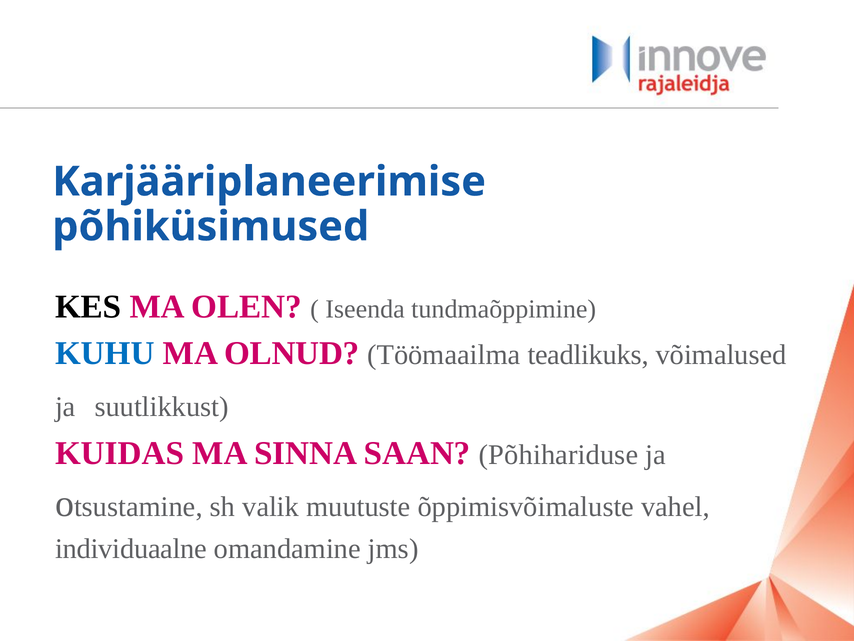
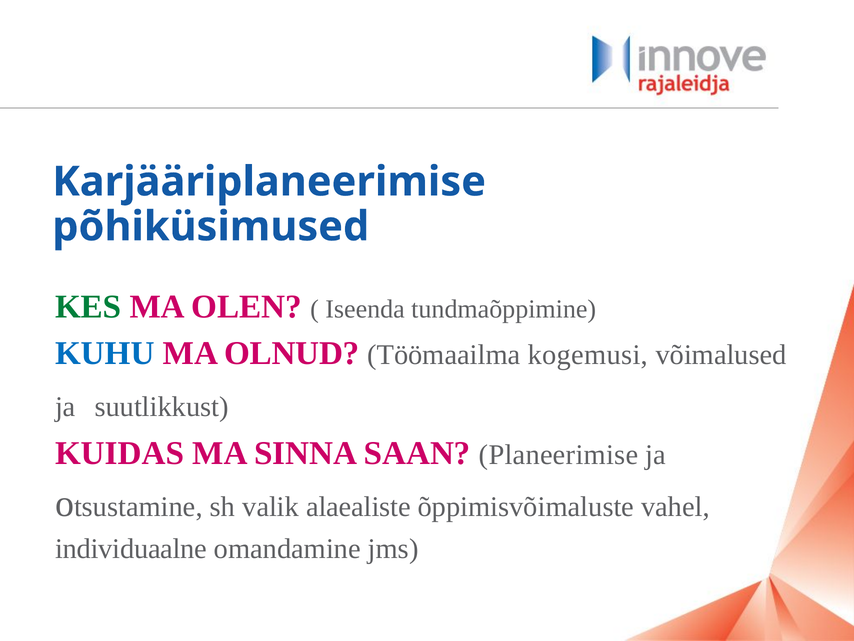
KES colour: black -> green
teadlikuks: teadlikuks -> kogemusi
Põhihariduse: Põhihariduse -> Planeerimise
muutuste: muutuste -> alaealiste
